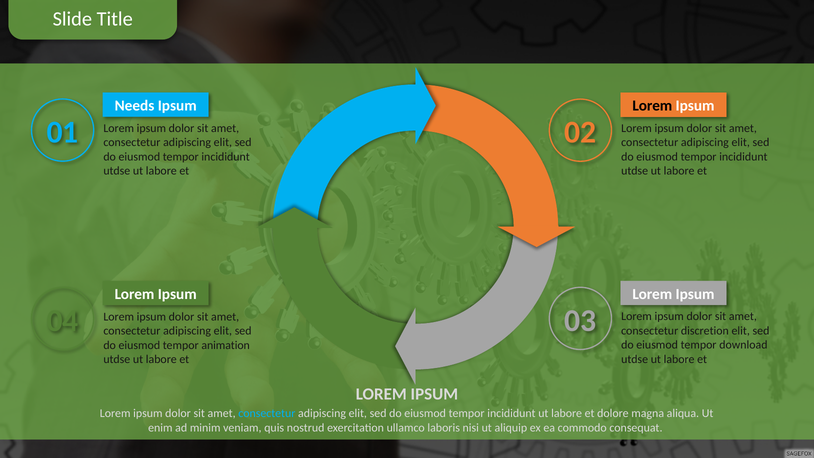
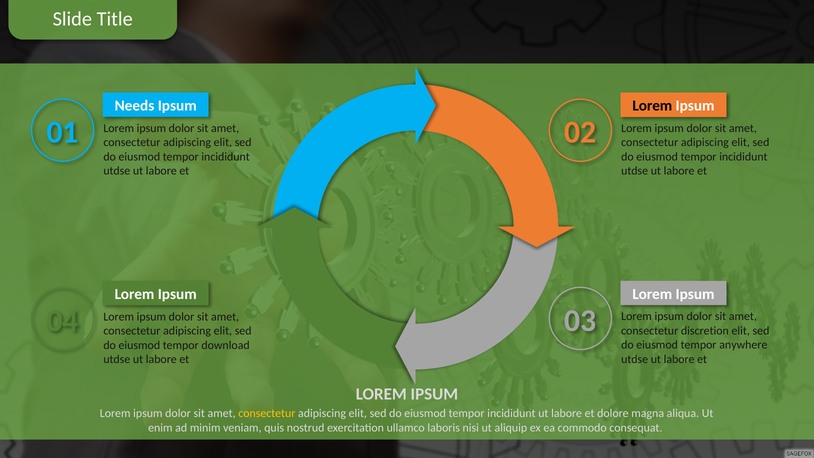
download: download -> anywhere
animation: animation -> download
consectetur at (267, 413) colour: light blue -> yellow
